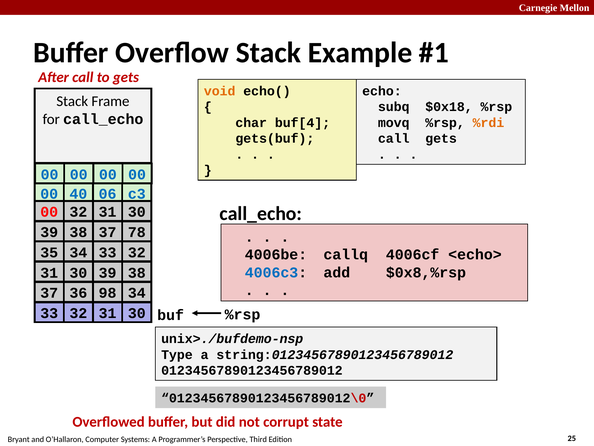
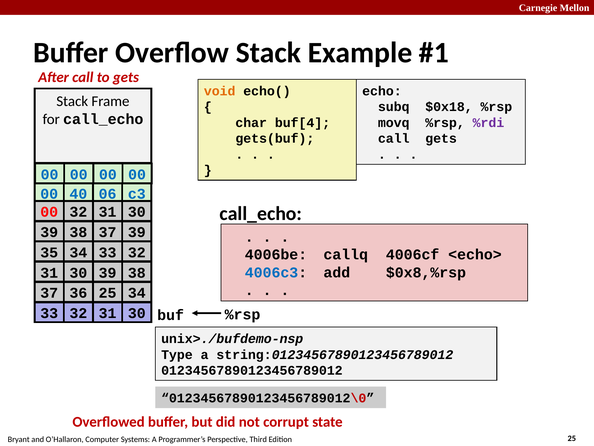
%rdi colour: orange -> purple
37 78: 78 -> 39
36 98: 98 -> 25
